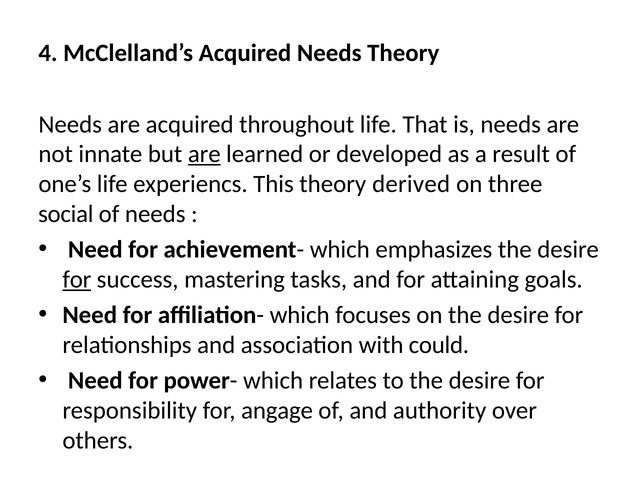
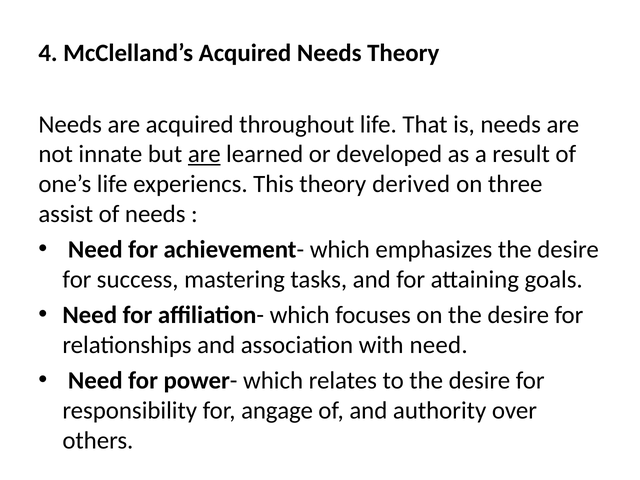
social: social -> assist
for at (77, 280) underline: present -> none
with could: could -> need
